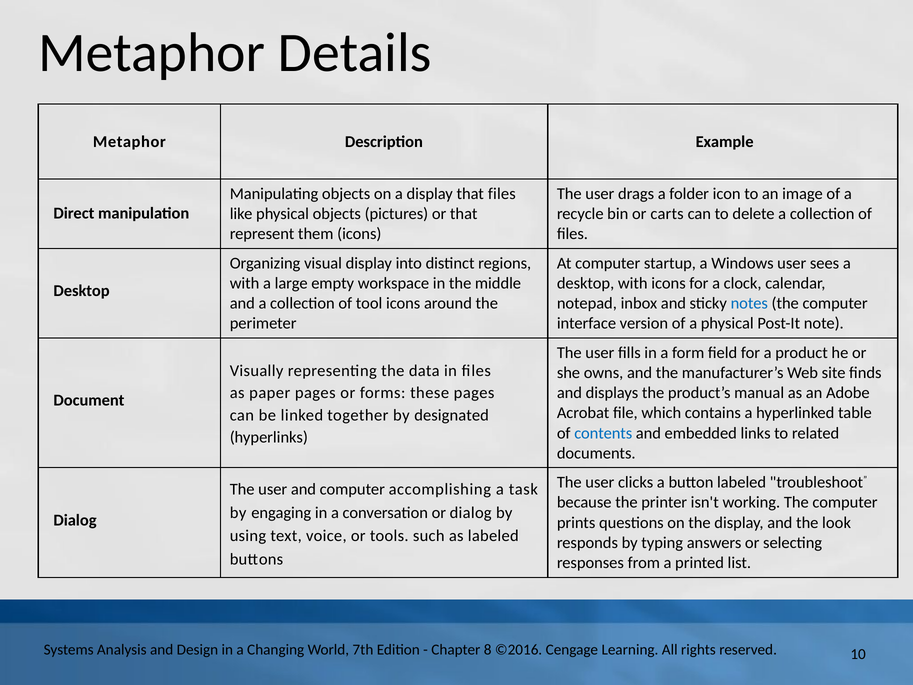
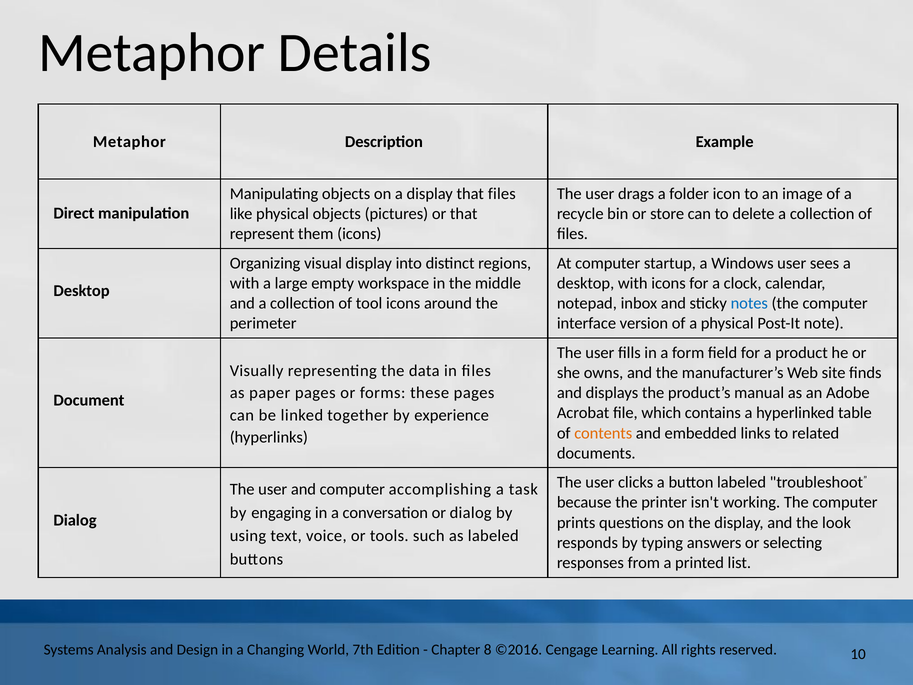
carts: carts -> store
designated: designated -> experience
contents colour: blue -> orange
